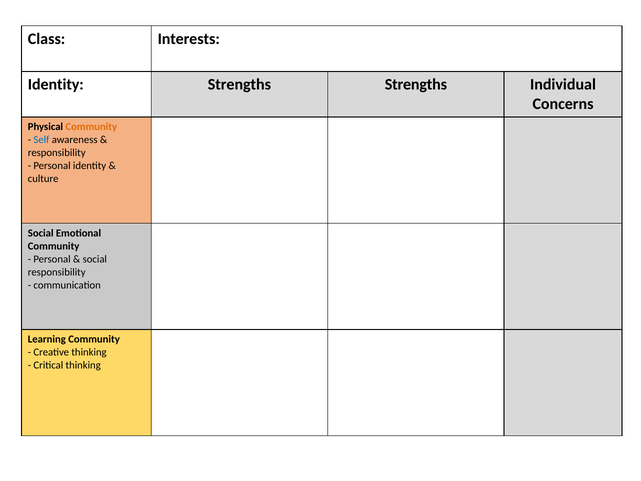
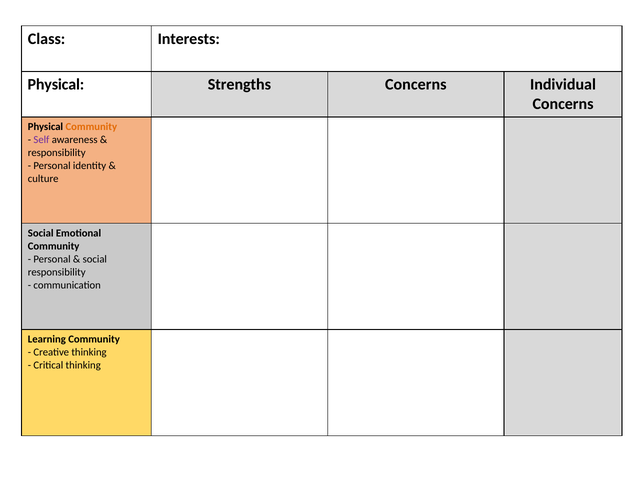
Identity at (56, 85): Identity -> Physical
Strengths Strengths: Strengths -> Concerns
Self colour: blue -> purple
